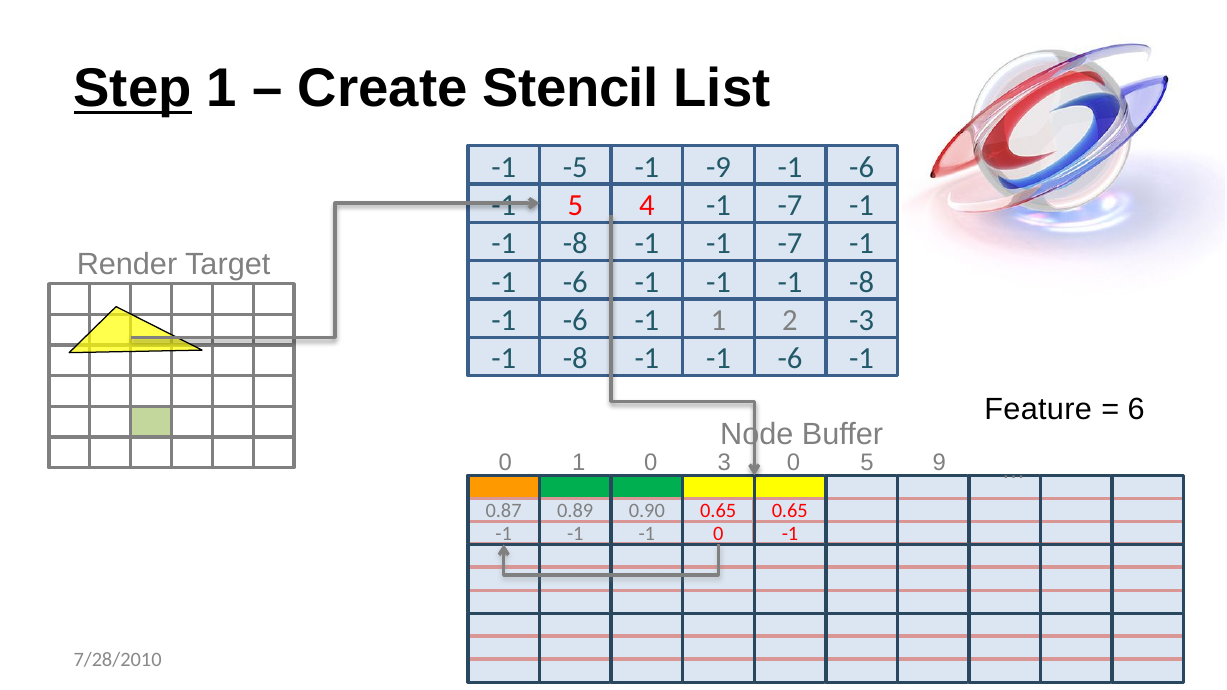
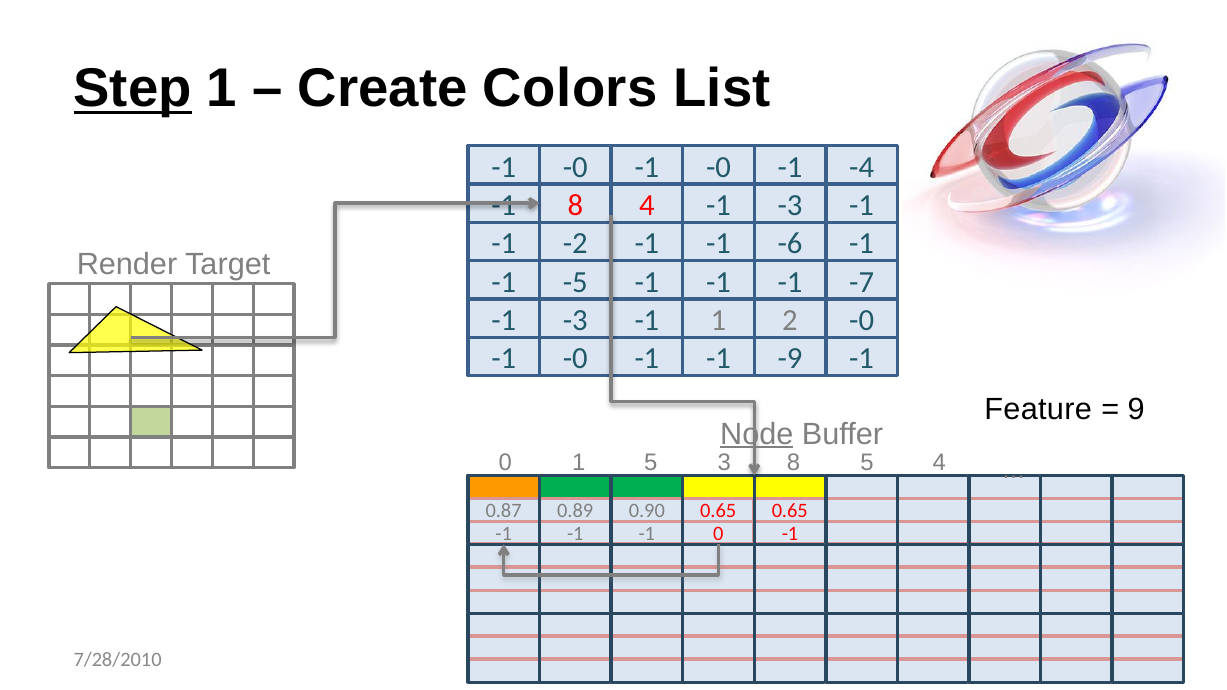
Stencil: Stencil -> Colors
-5 at (575, 167): -5 -> -0
-9 at (718, 167): -9 -> -0
-6 at (862, 167): -6 -> -4
5 at (575, 205): 5 -> 8
-7 at (790, 205): -7 -> -3
-8 at (575, 244): -8 -> -2
-7 at (790, 244): -7 -> -6
-6 at (575, 282): -6 -> -5
-8 at (862, 282): -8 -> -7
-6 at (575, 320): -6 -> -3
2 -3: -3 -> -0
-8 at (575, 359): -8 -> -0
-6 at (790, 359): -6 -> -9
6: 6 -> 9
Node underline: none -> present
1 0: 0 -> 5
3 0: 0 -> 8
5 9: 9 -> 4
